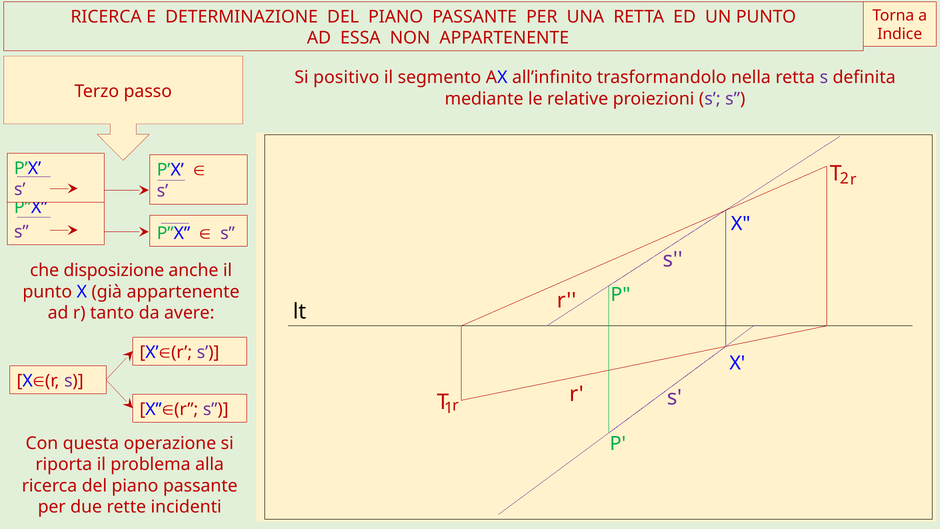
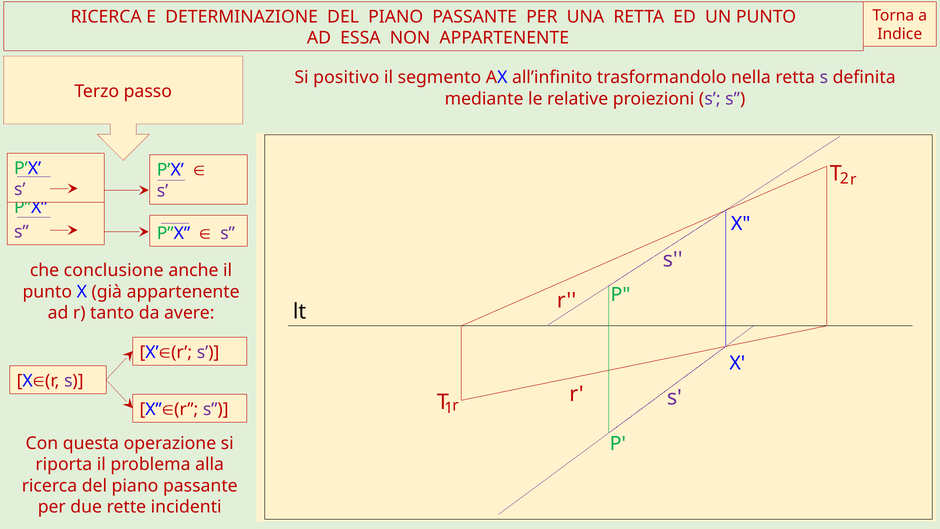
disposizione: disposizione -> conclusione
